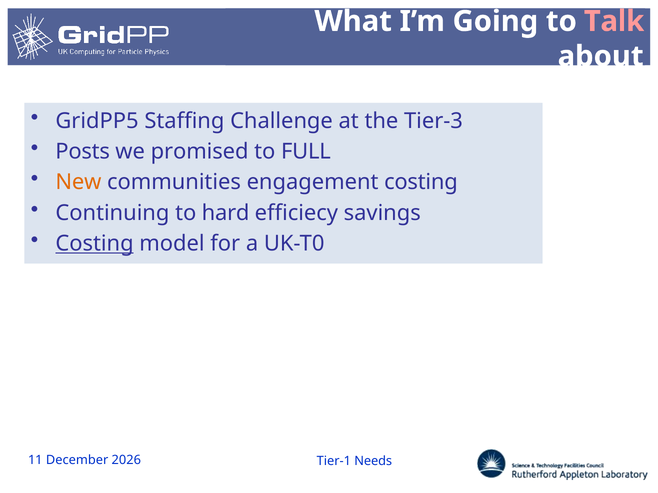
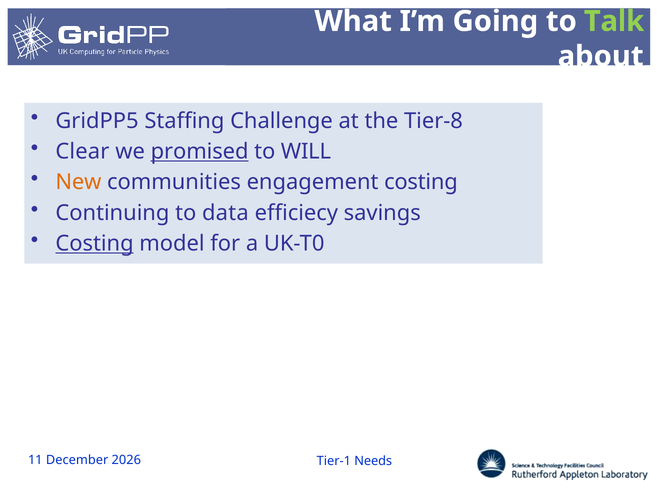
Talk colour: pink -> light green
Tier-3: Tier-3 -> Tier-8
Posts: Posts -> Clear
promised underline: none -> present
FULL: FULL -> WILL
hard: hard -> data
